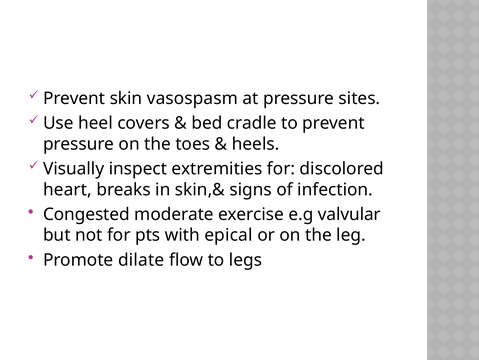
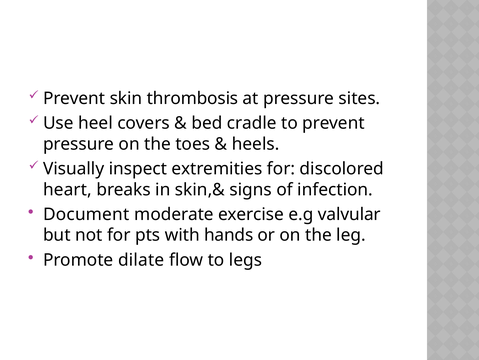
vasospasm: vasospasm -> thrombosis
Congested: Congested -> Document
epical: epical -> hands
